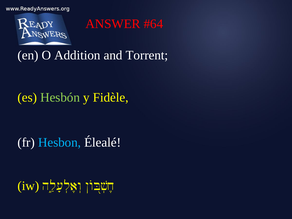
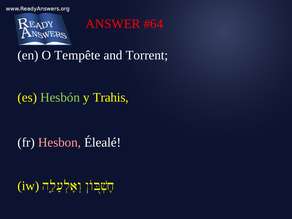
Addition: Addition -> Tempête
Fidèle: Fidèle -> Trahis
Hesbon colour: light blue -> pink
